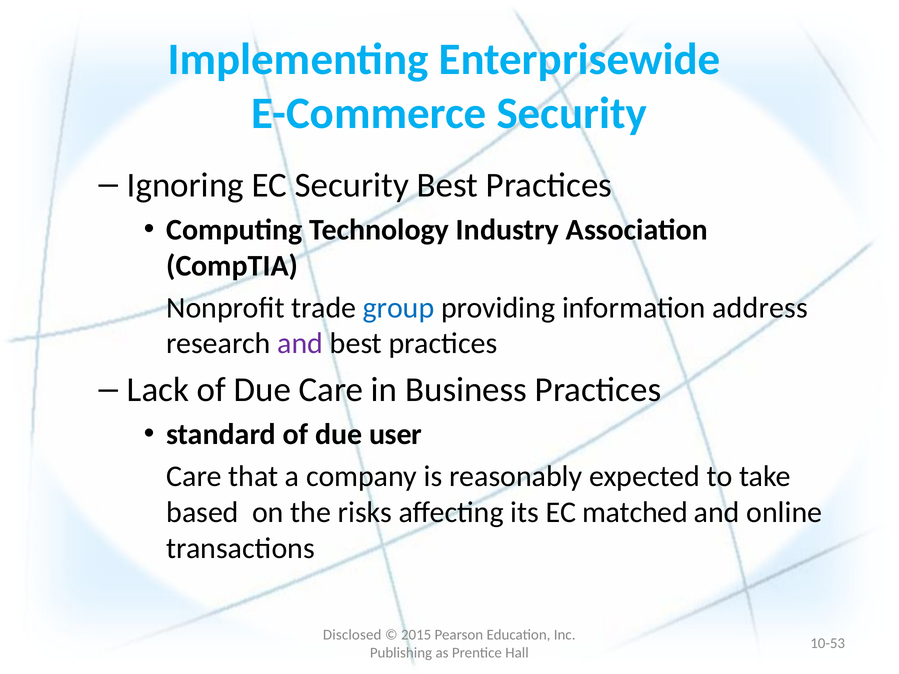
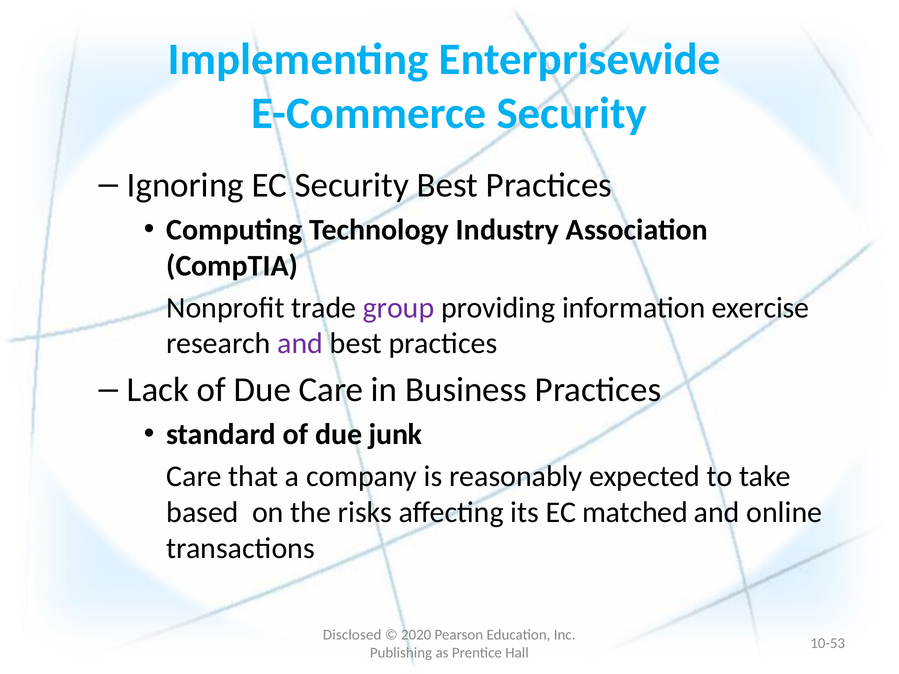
group colour: blue -> purple
address: address -> exercise
user: user -> junk
2015: 2015 -> 2020
